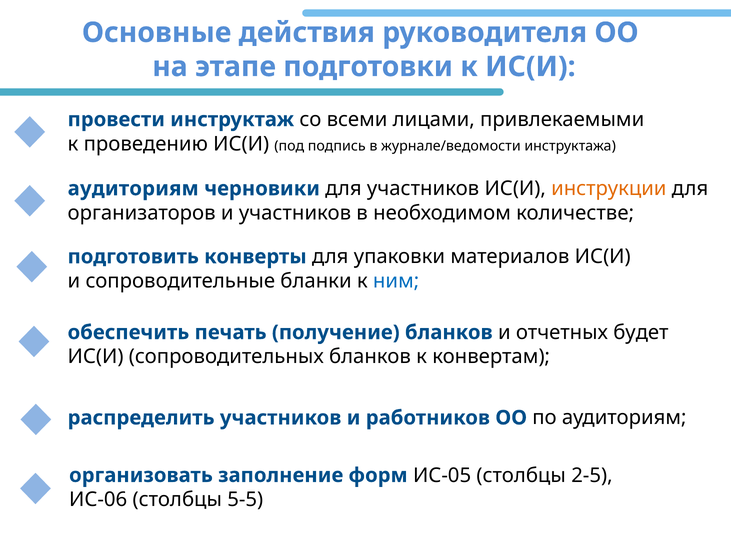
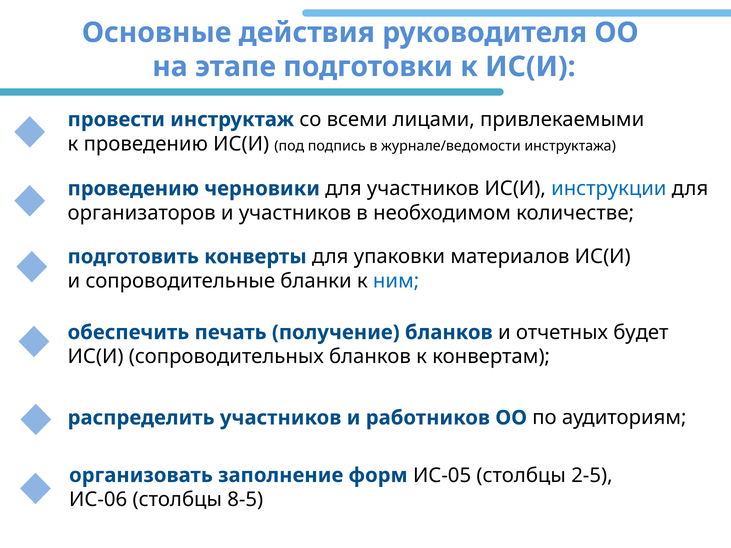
аудиториям at (133, 189): аудиториям -> проведению
инструкции colour: orange -> blue
5-5: 5-5 -> 8-5
